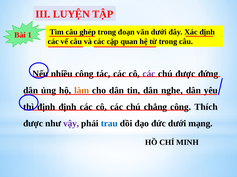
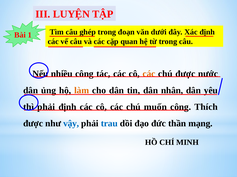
các at (149, 74) colour: purple -> orange
đứng: đứng -> nước
nghe: nghe -> nhân
định at (46, 107): định -> phải
chẳng: chẳng -> muốn
vậy colour: purple -> blue
đức dưới: dưới -> thần
